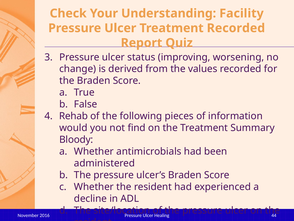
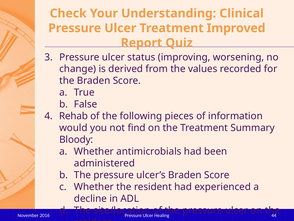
Facility: Facility -> Clinical
Treatment Recorded: Recorded -> Improved
